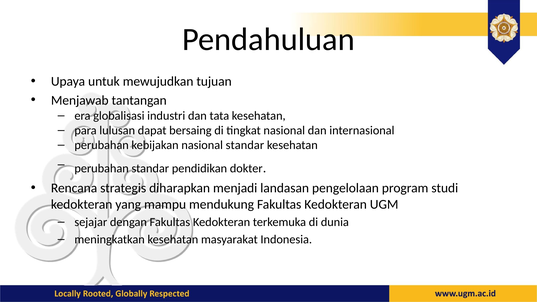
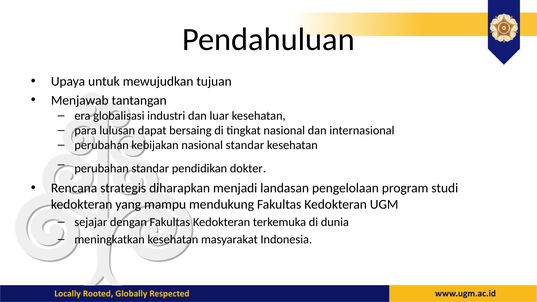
tata: tata -> luar
